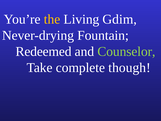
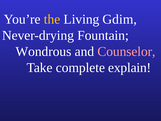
Redeemed: Redeemed -> Wondrous
Counselor colour: light green -> pink
though: though -> explain
